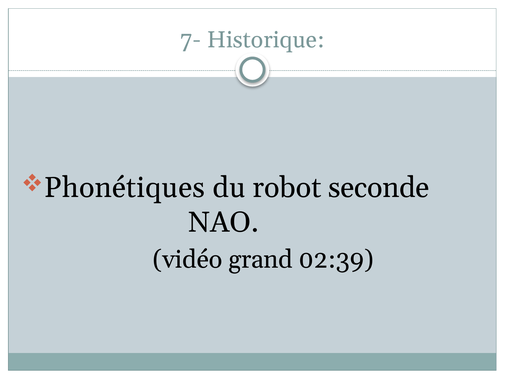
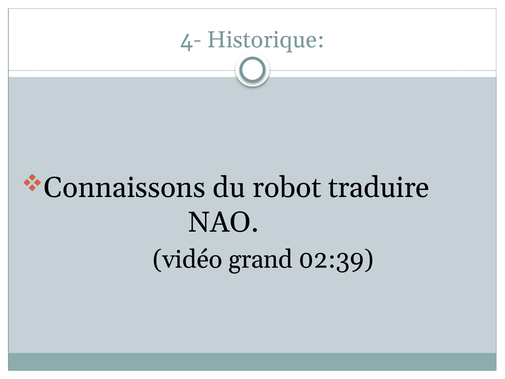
7-: 7- -> 4-
Phonétiques: Phonétiques -> Connaissons
seconde: seconde -> traduire
